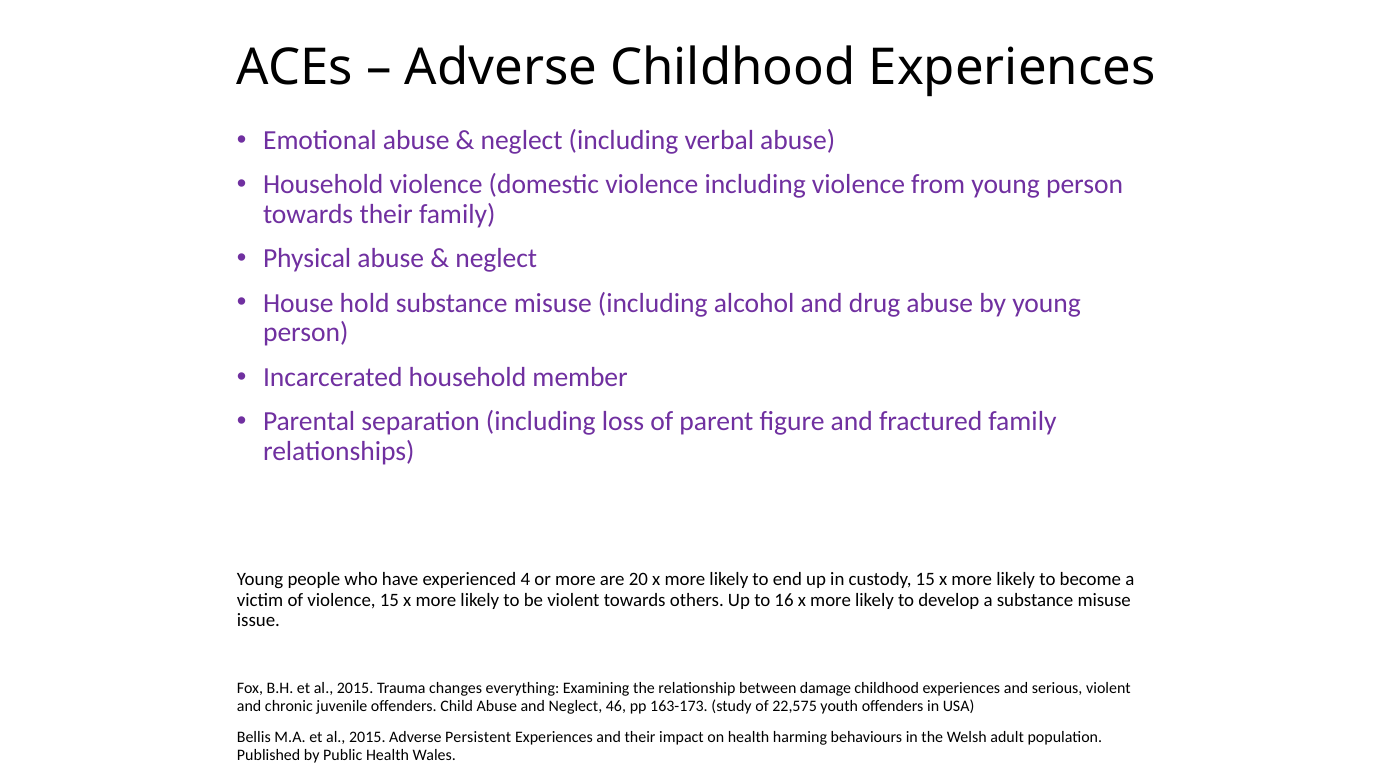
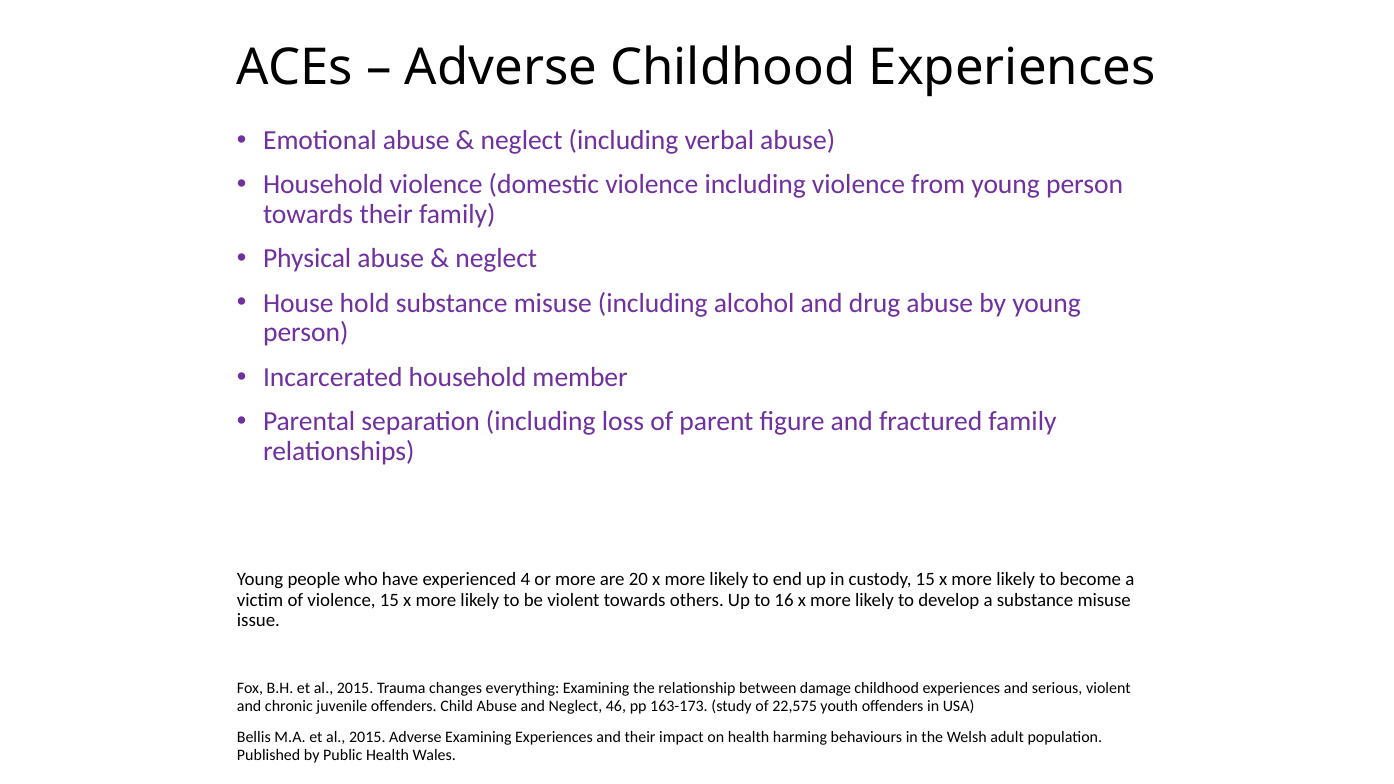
Adverse Persistent: Persistent -> Examining
